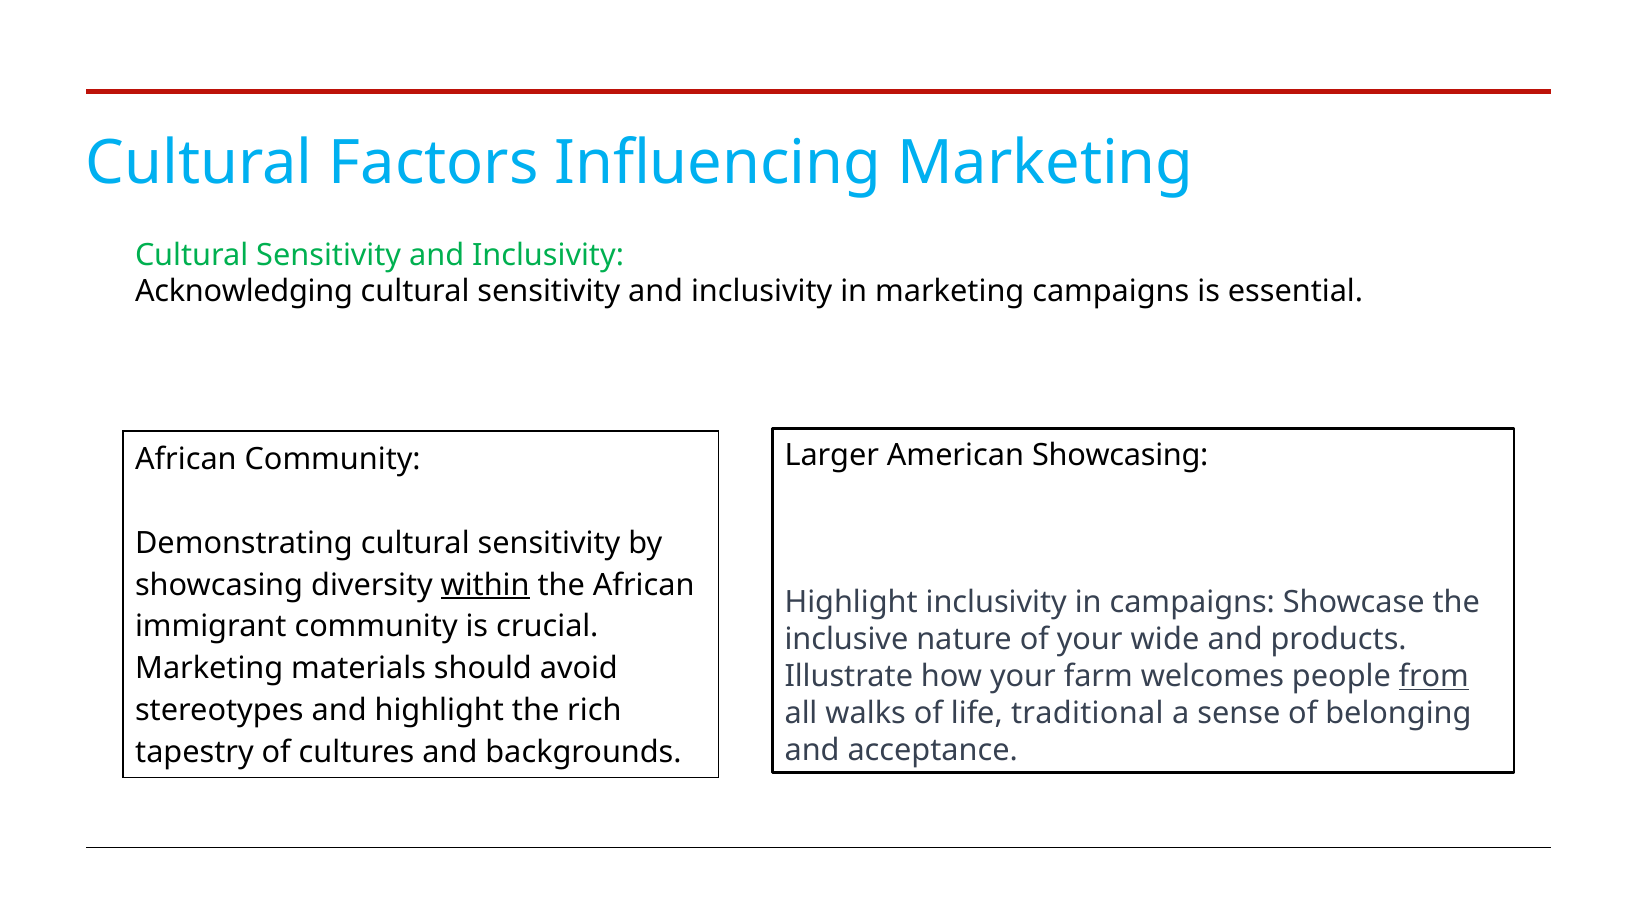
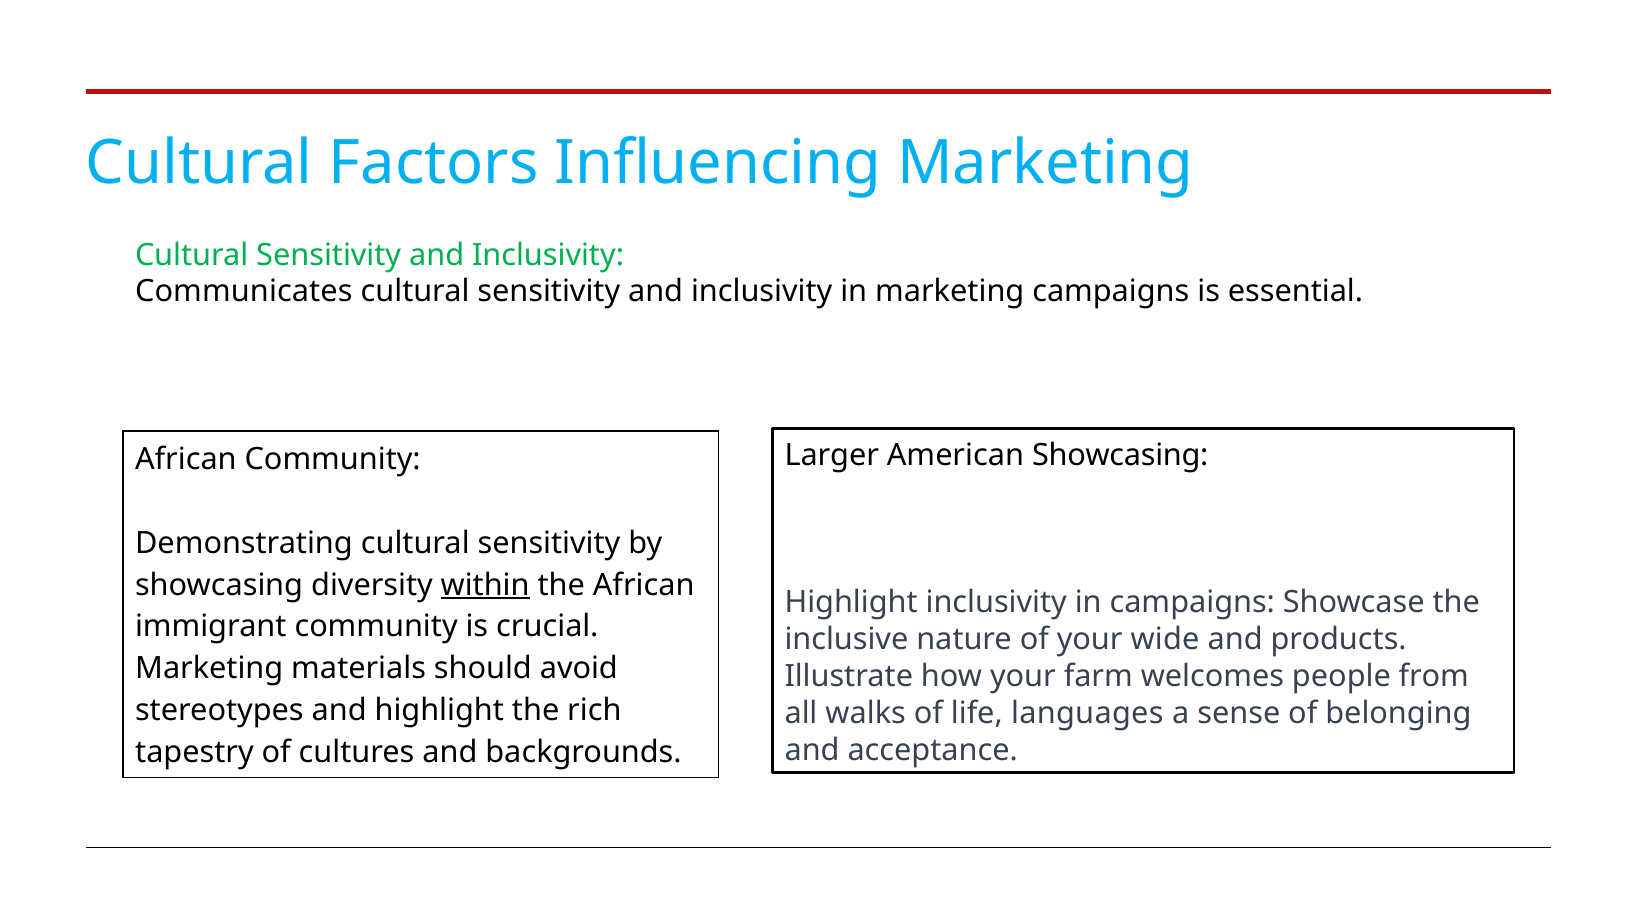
Acknowledging: Acknowledging -> Communicates
from underline: present -> none
traditional: traditional -> languages
